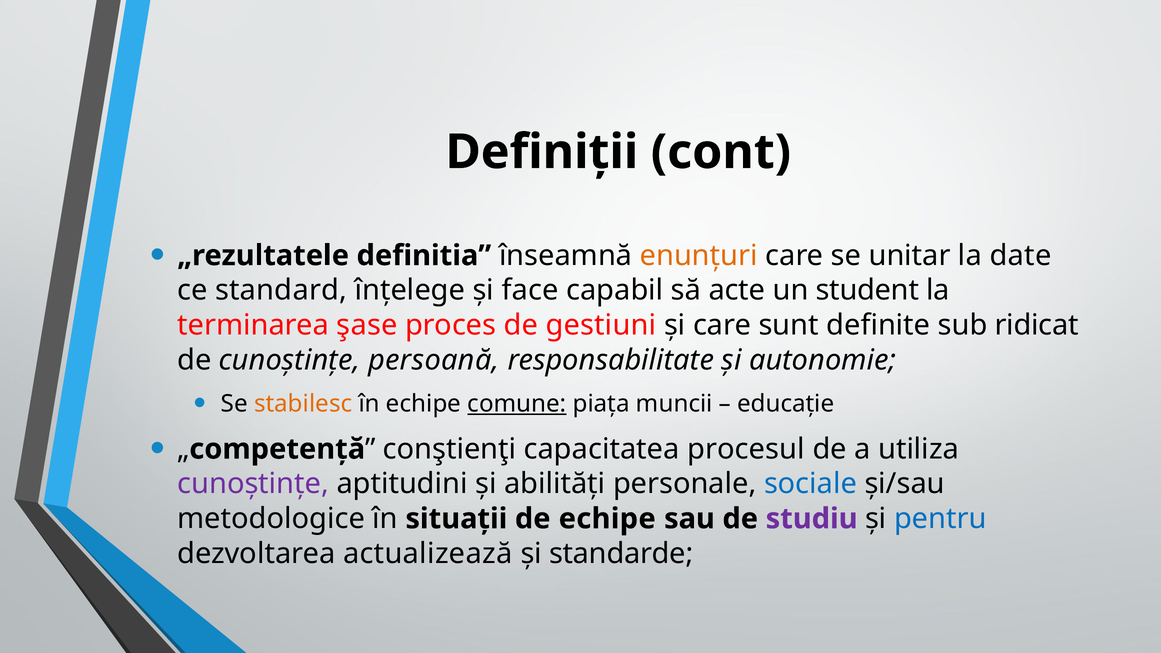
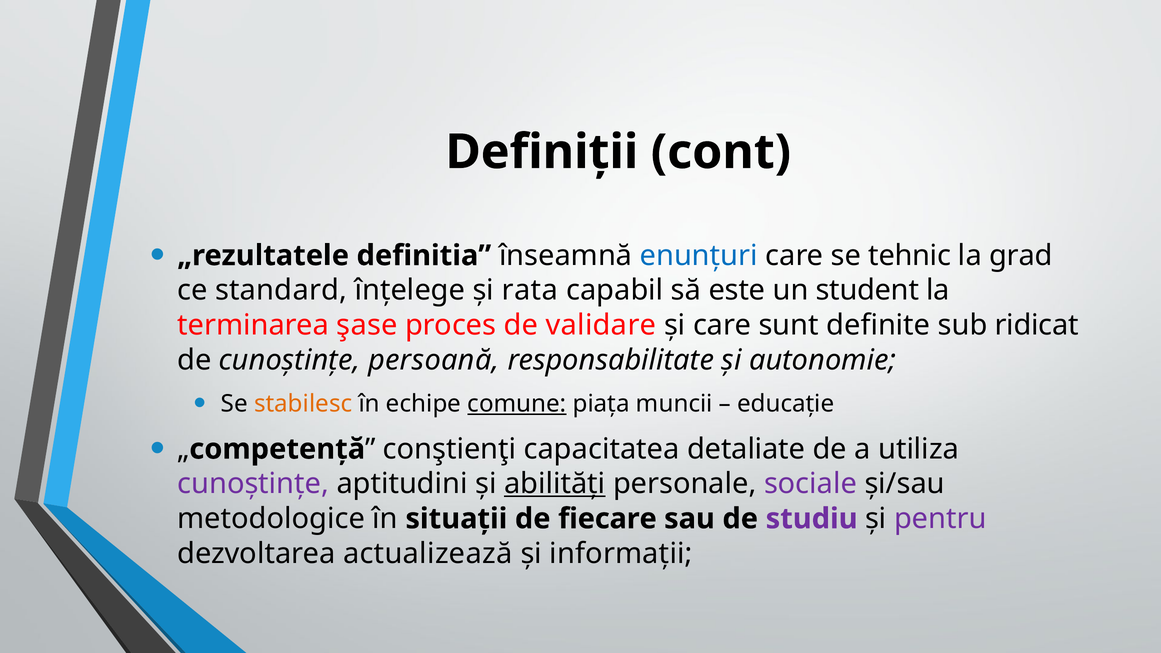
enunțuri colour: orange -> blue
unitar: unitar -> tehnic
date: date -> grad
face: face -> rata
acte: acte -> este
gestiuni: gestiuni -> validare
procesul: procesul -> detaliate
abilități underline: none -> present
sociale colour: blue -> purple
de echipe: echipe -> fiecare
pentru colour: blue -> purple
standarde: standarde -> informații
